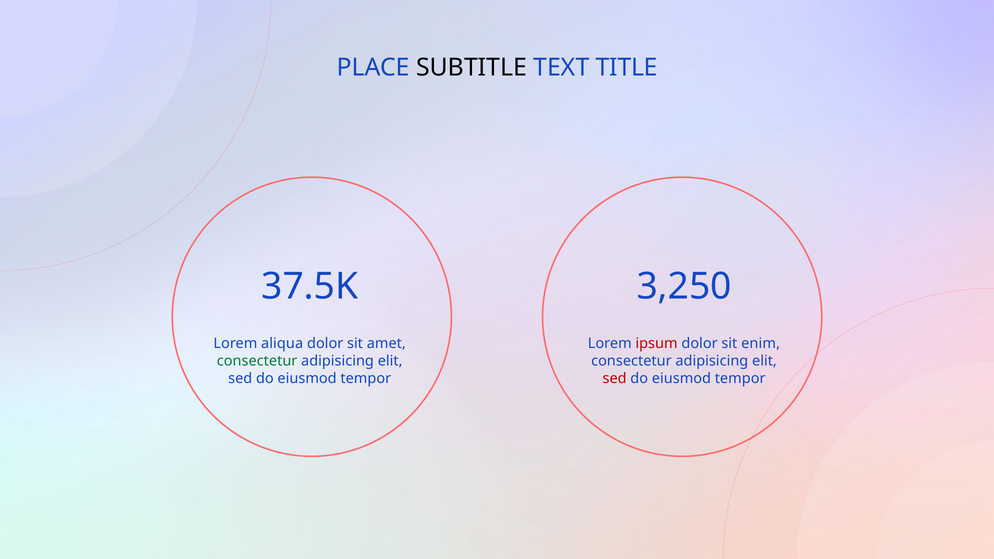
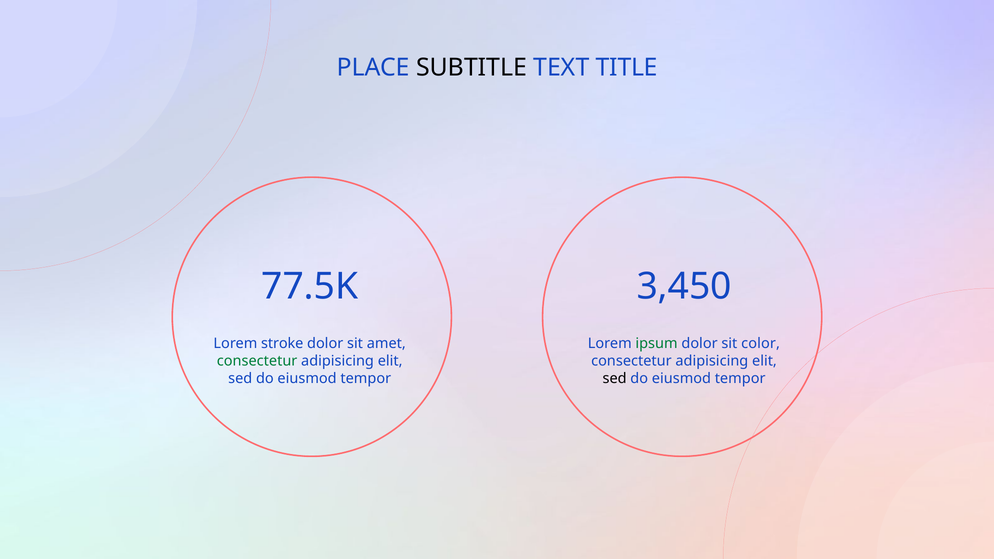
37.5K: 37.5K -> 77.5K
3,250: 3,250 -> 3,450
aliqua: aliqua -> stroke
ipsum colour: red -> green
enim: enim -> color
sed at (615, 378) colour: red -> black
